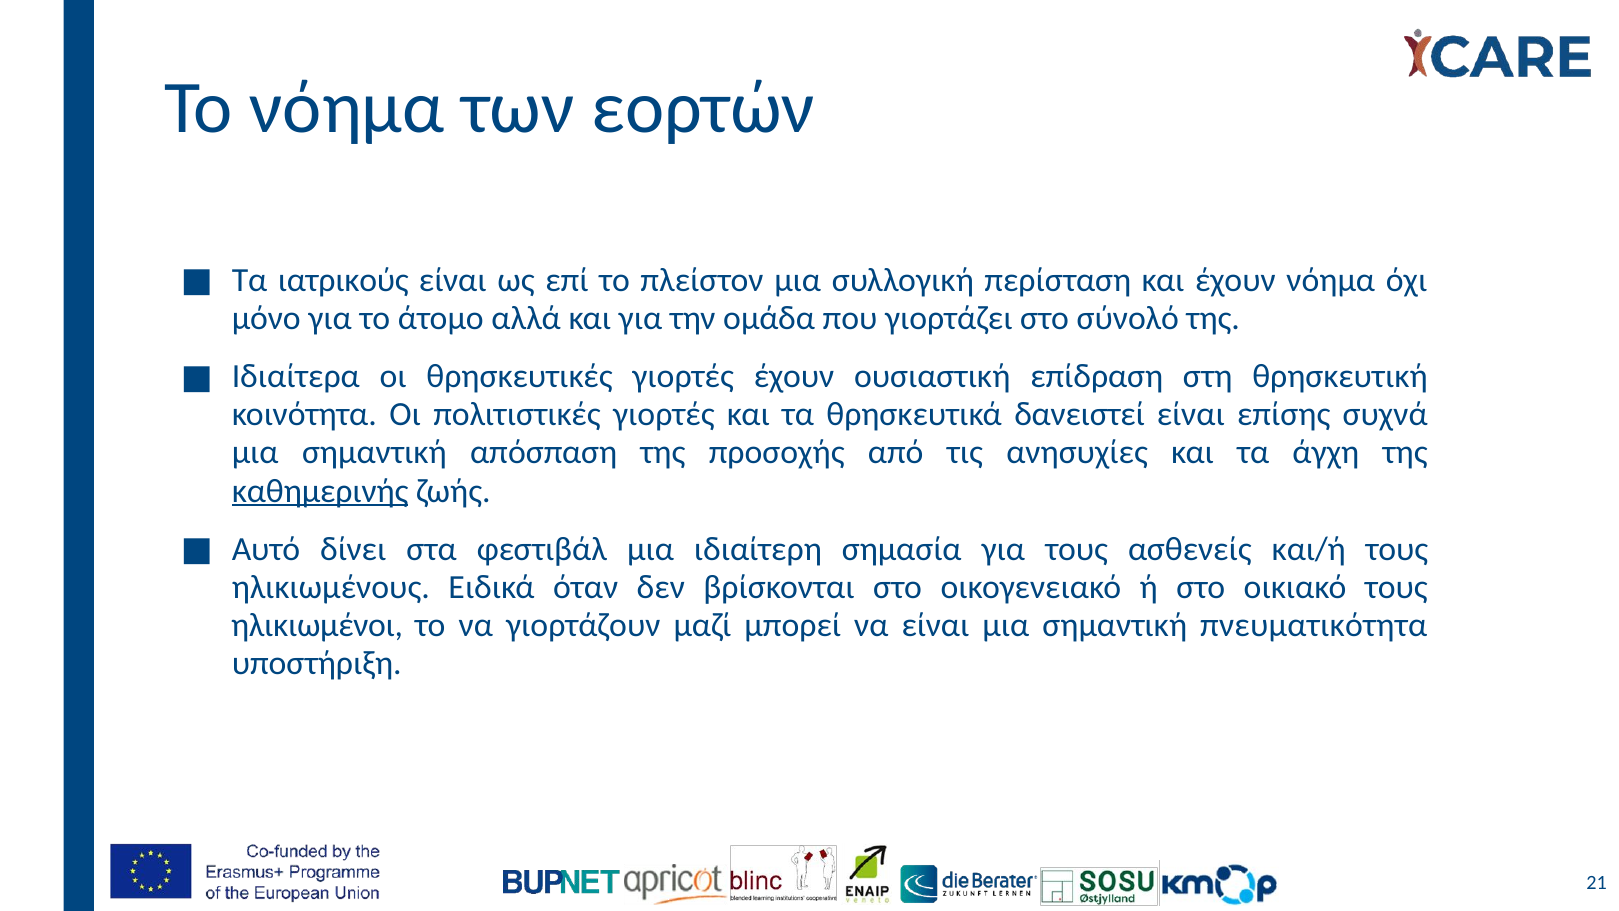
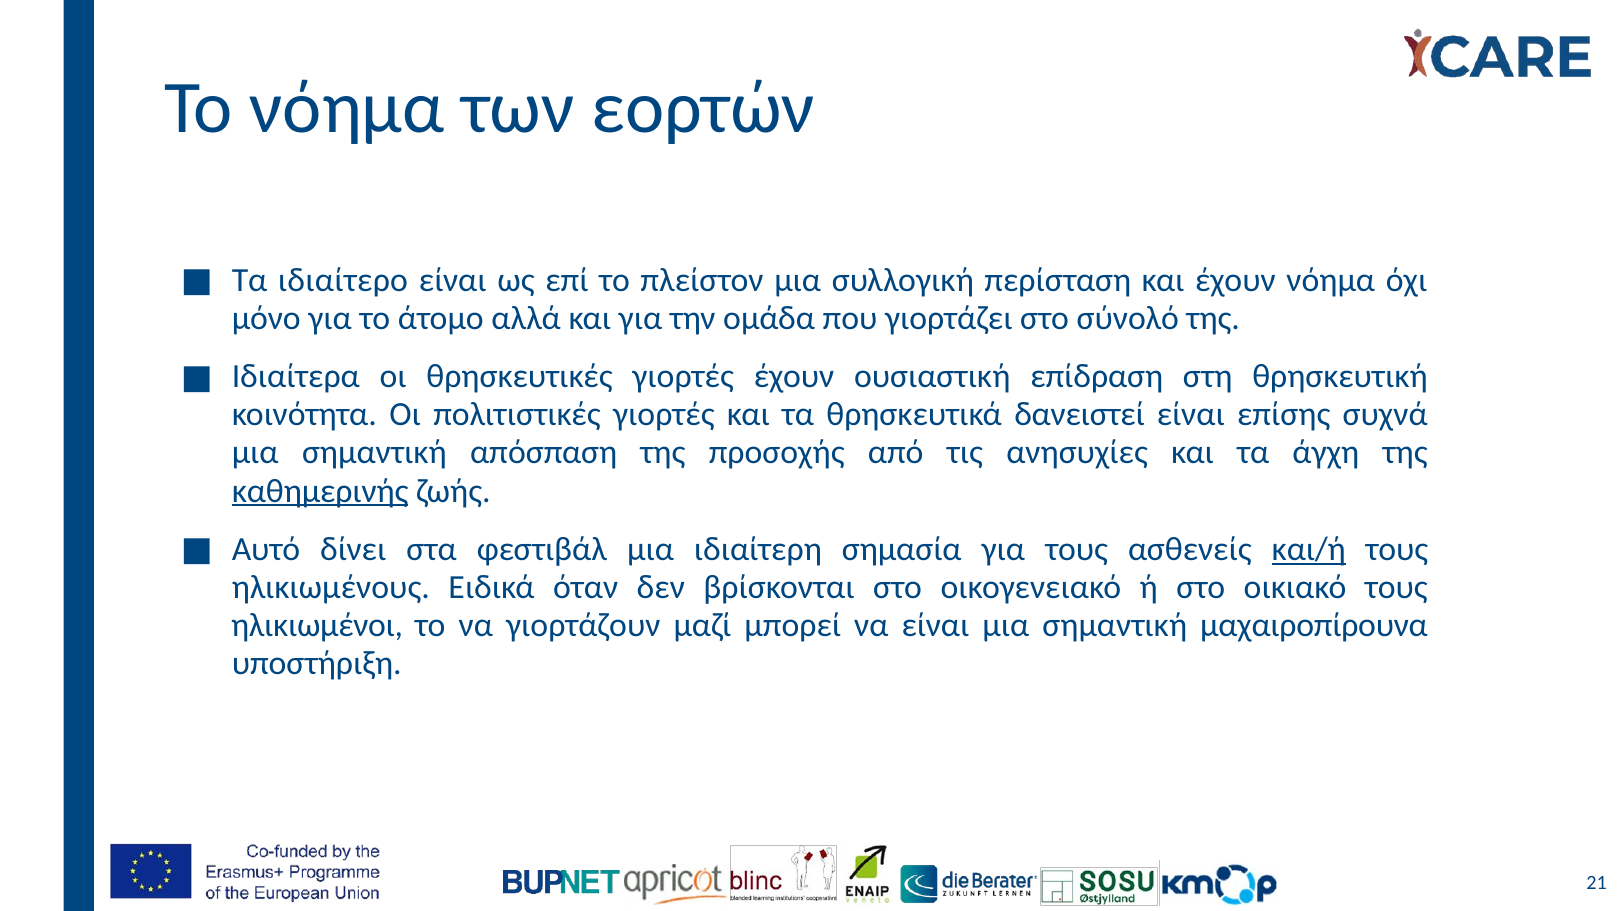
ιατρικούς: ιατρικούς -> ιδιαίτερο
και/ή underline: none -> present
πνευματικότητα: πνευματικότητα -> μαχαιροπίρουνα
